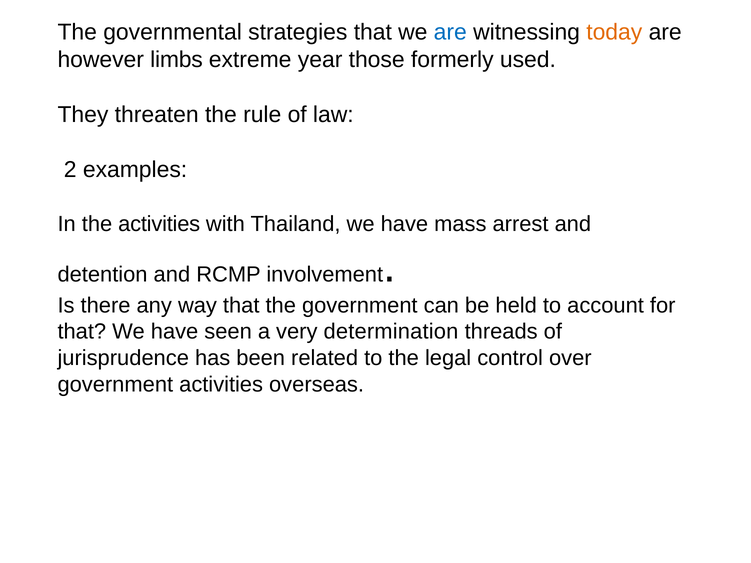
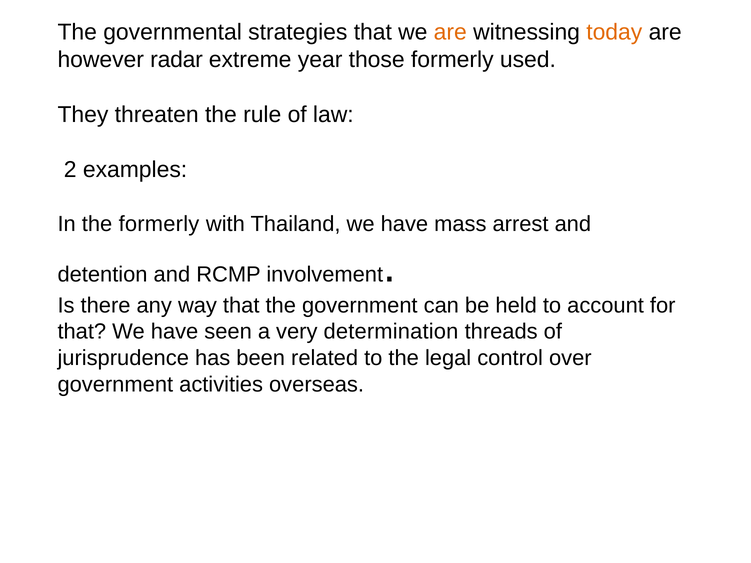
are at (450, 32) colour: blue -> orange
limbs: limbs -> radar
the activities: activities -> formerly
